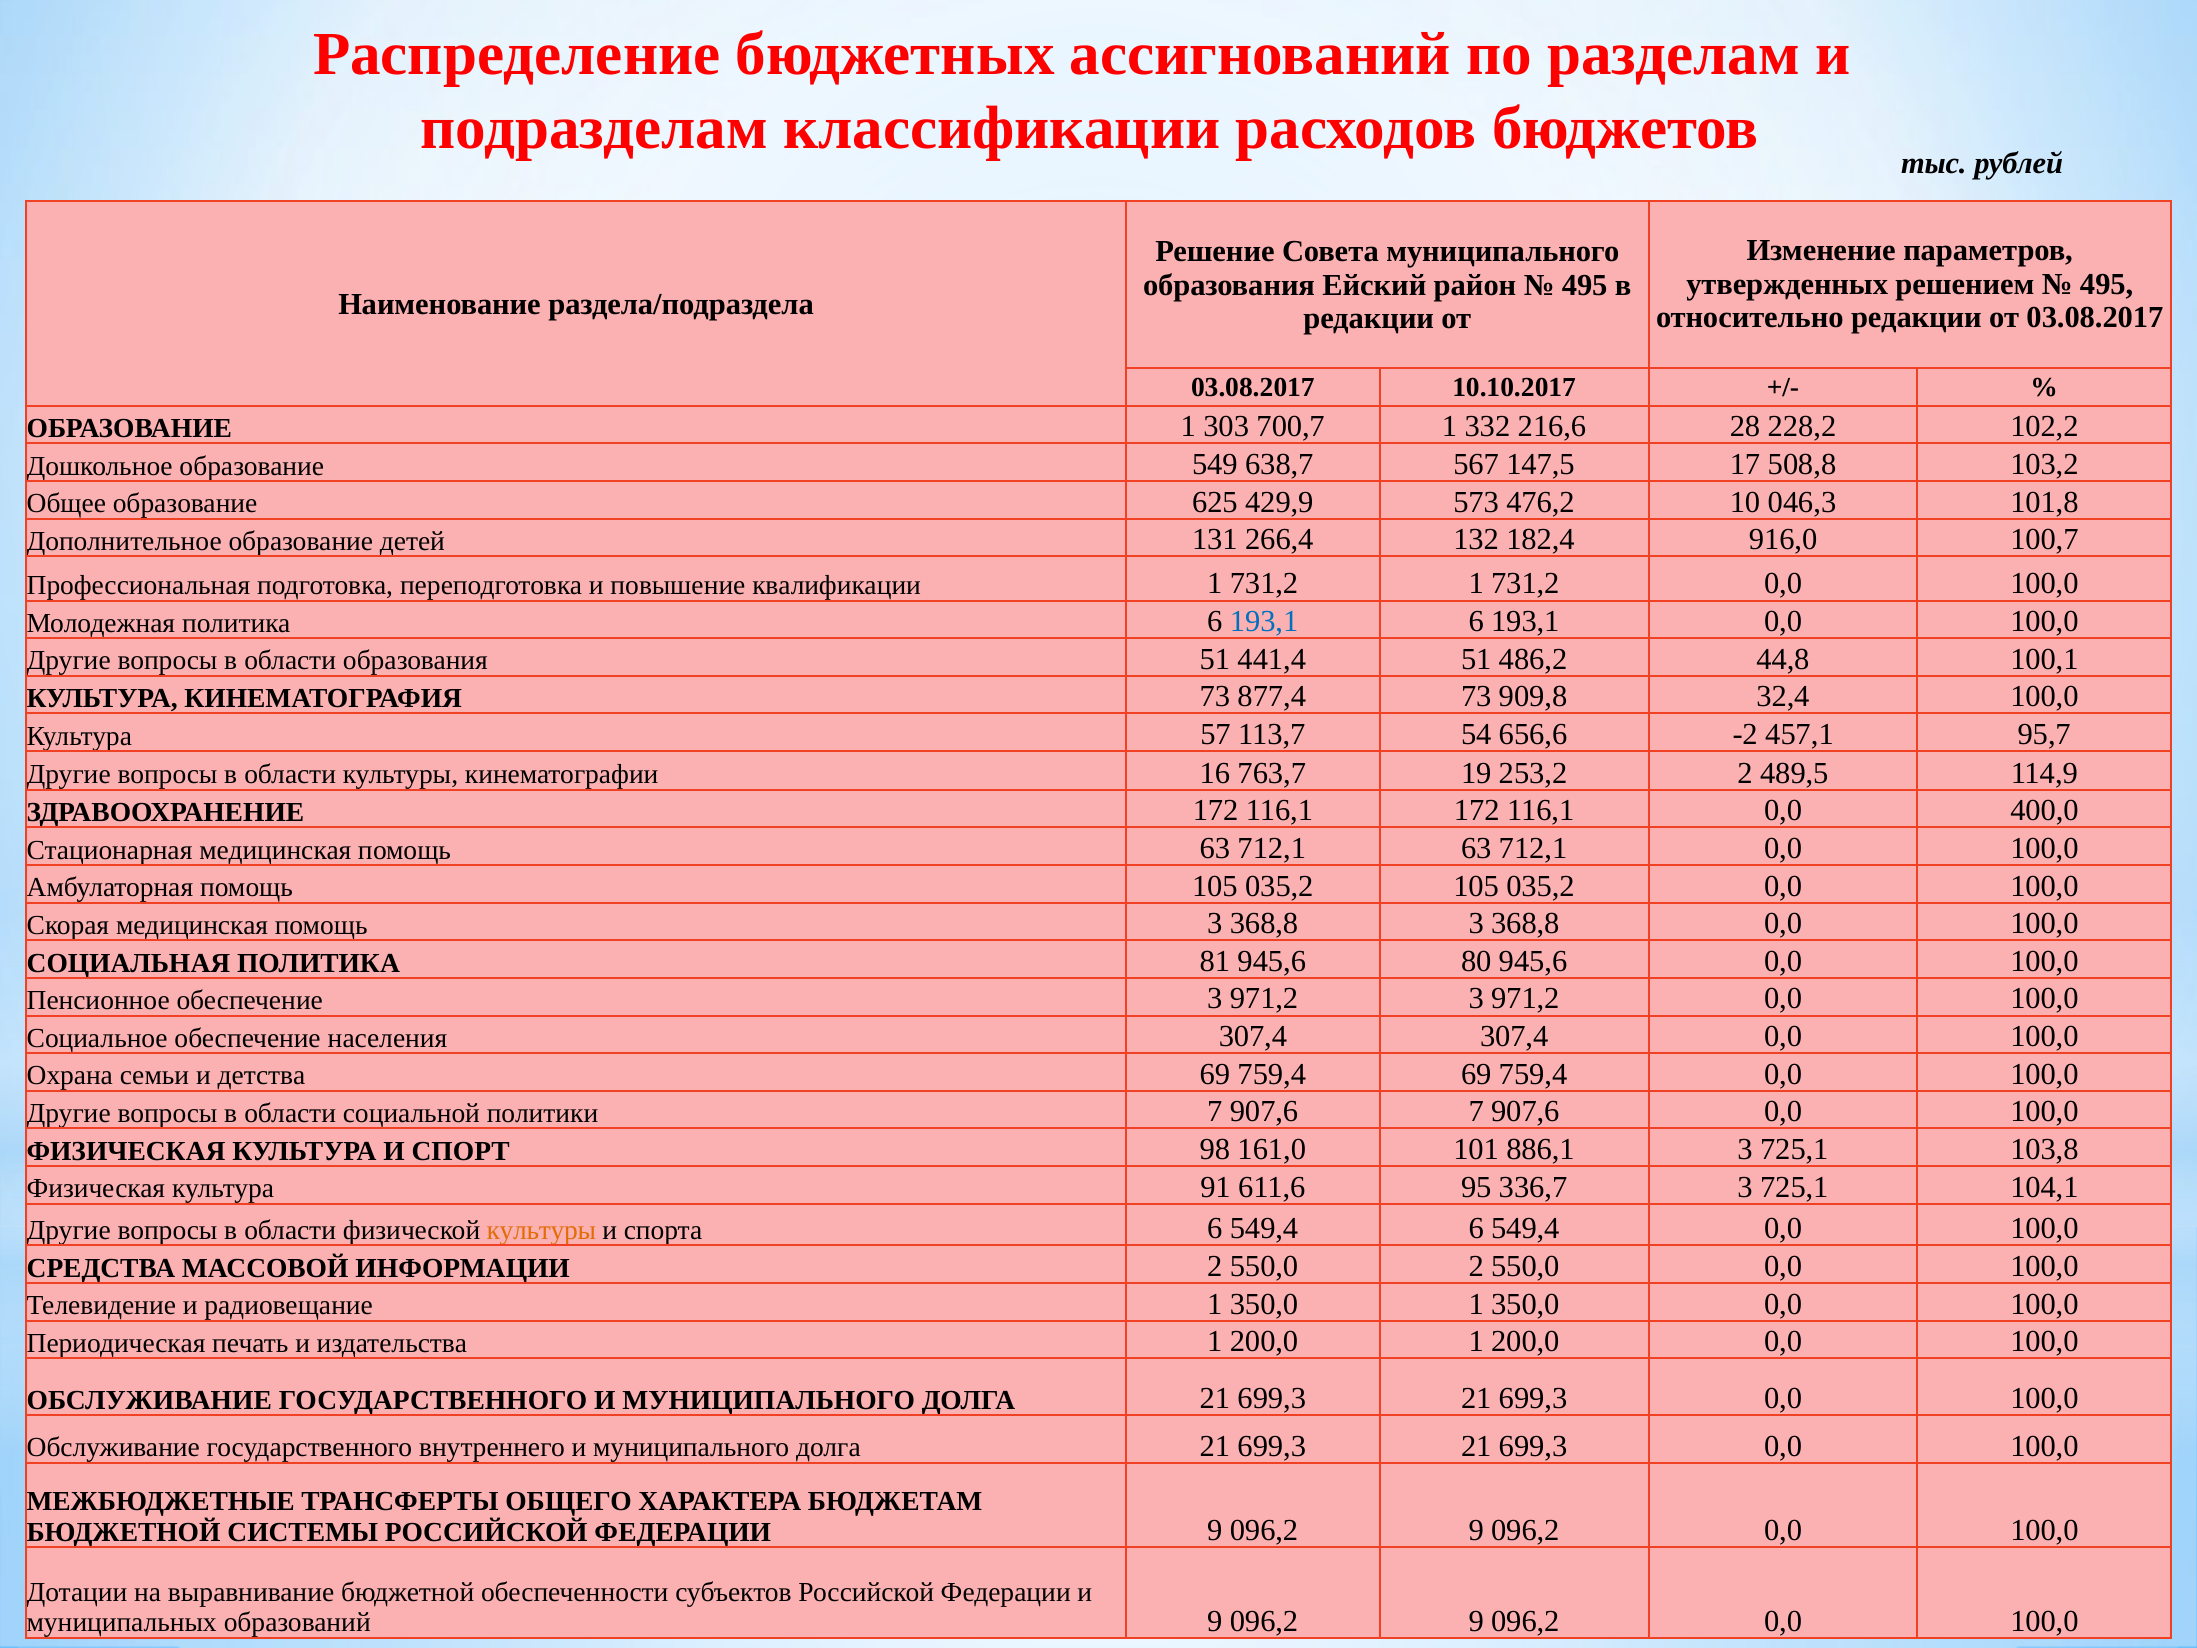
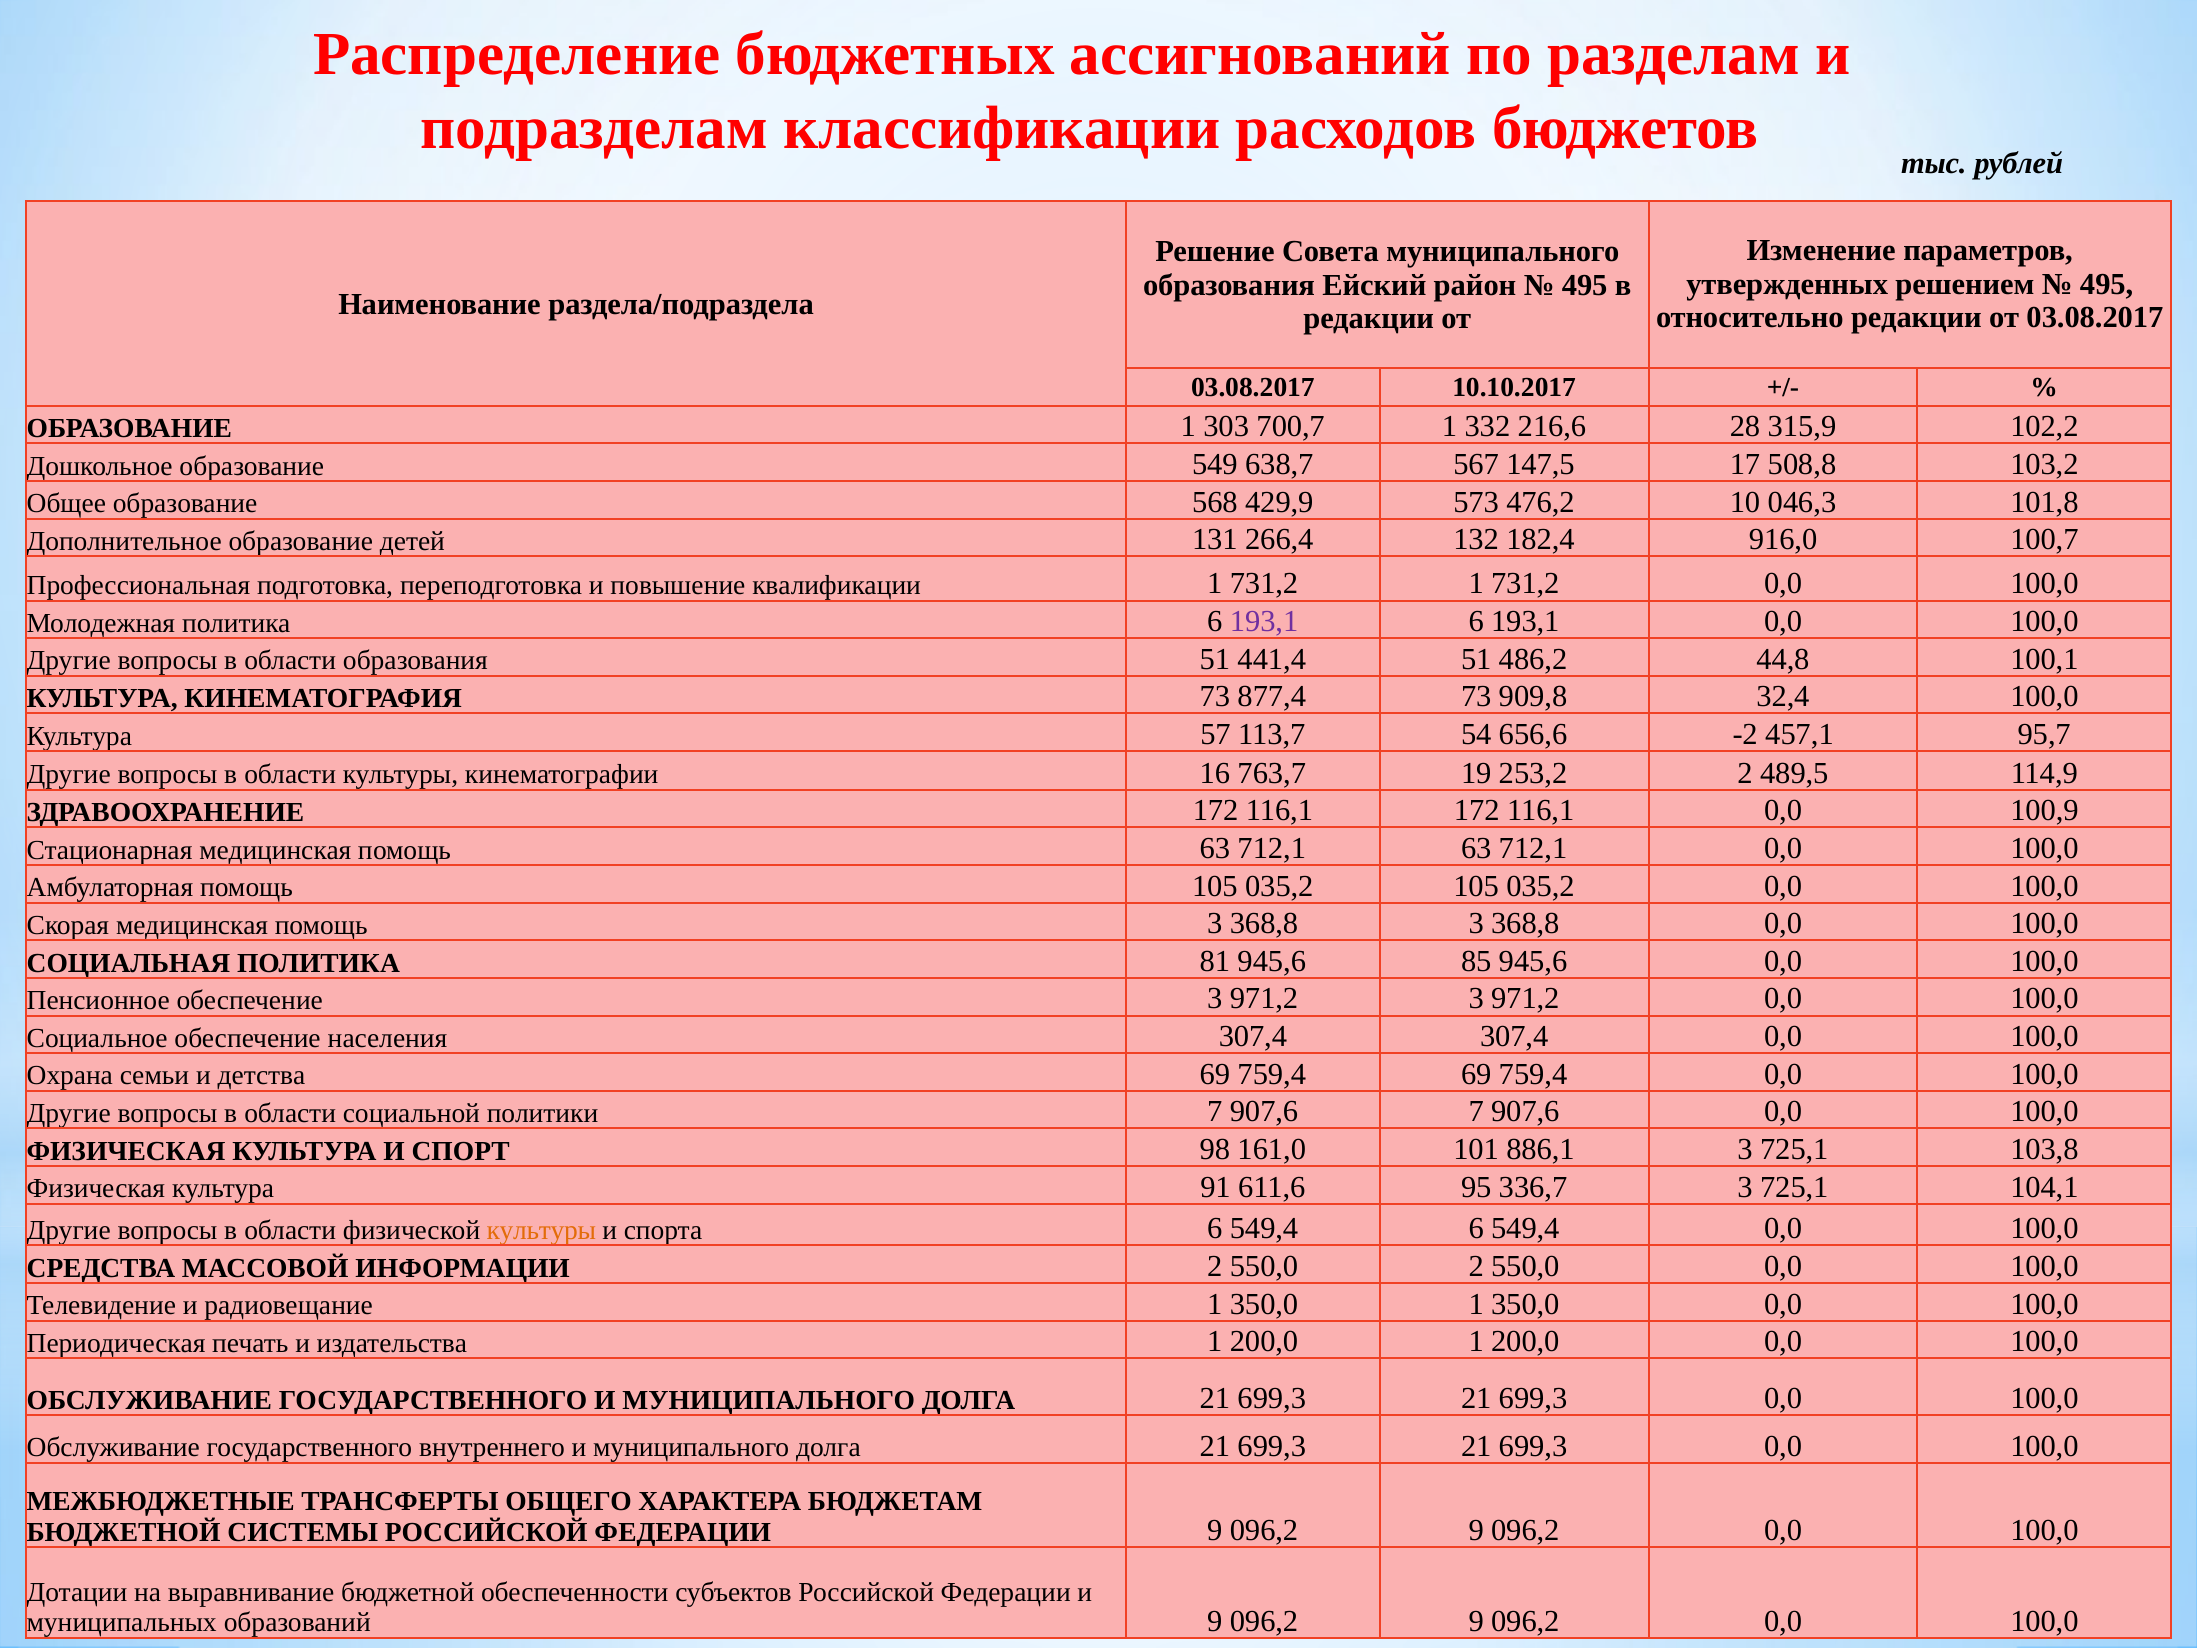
228,2: 228,2 -> 315,9
625: 625 -> 568
193,1 at (1264, 621) colour: blue -> purple
400,0: 400,0 -> 100,9
80: 80 -> 85
